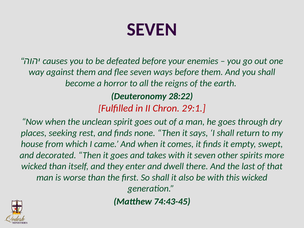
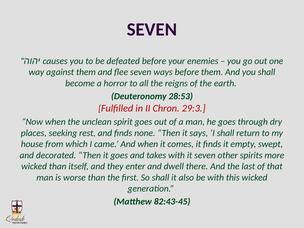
28:22: 28:22 -> 28:53
29:1: 29:1 -> 29:3
74:43-45: 74:43-45 -> 82:43-45
